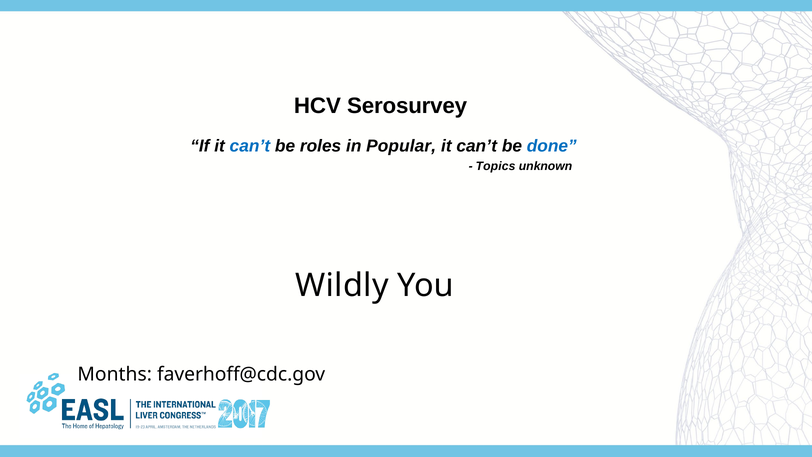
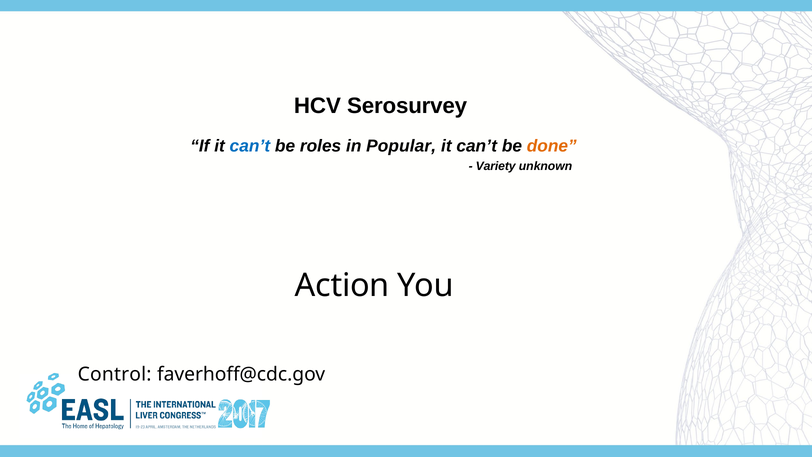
done colour: blue -> orange
Topics: Topics -> Variety
Wildly: Wildly -> Action
Months: Months -> Control
